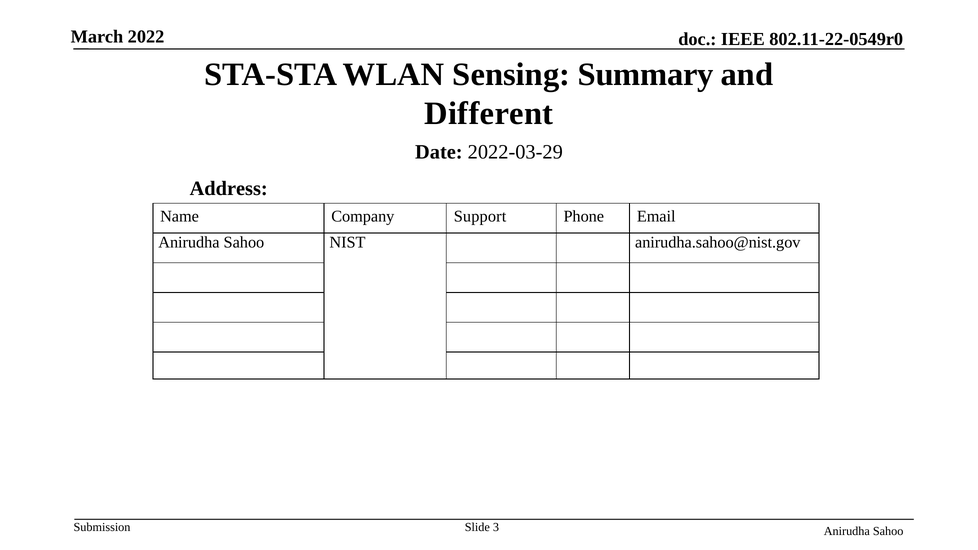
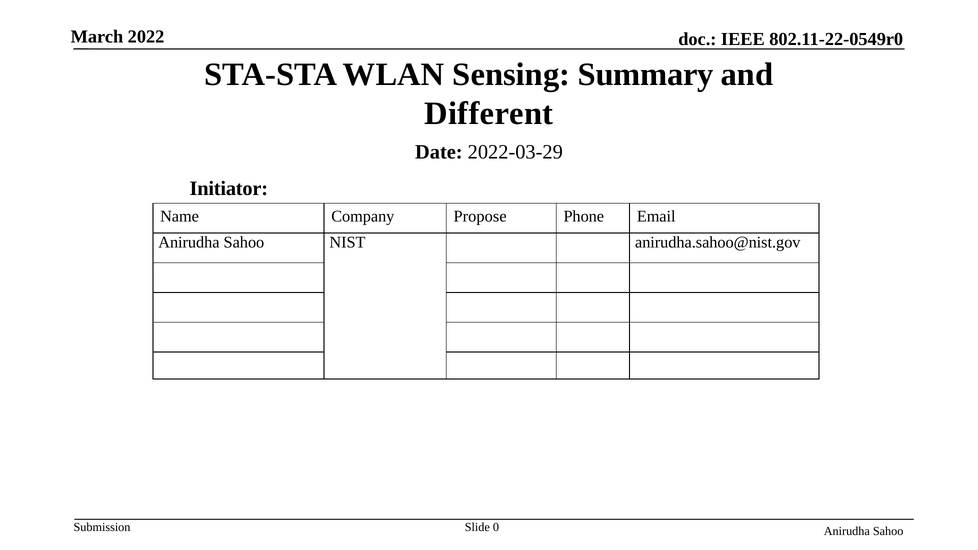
Address: Address -> Initiator
Support: Support -> Propose
3: 3 -> 0
